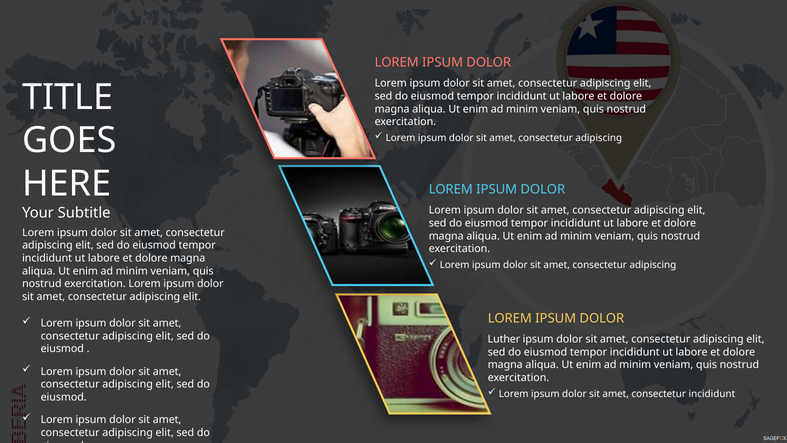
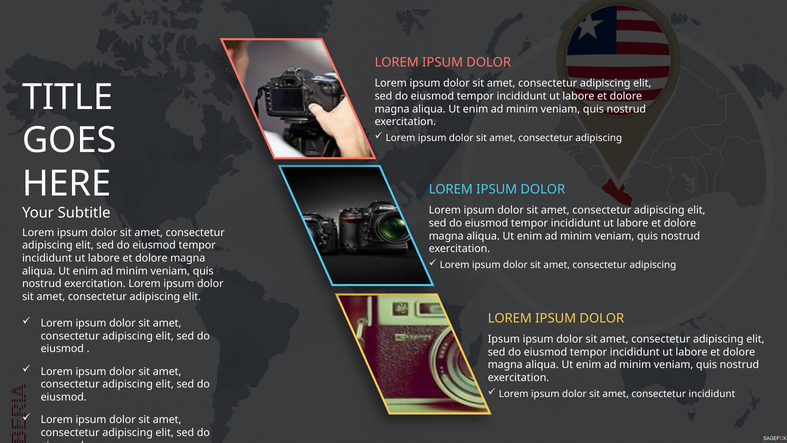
Luther at (504, 339): Luther -> Ipsum
